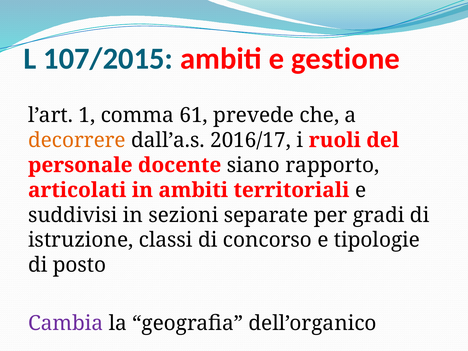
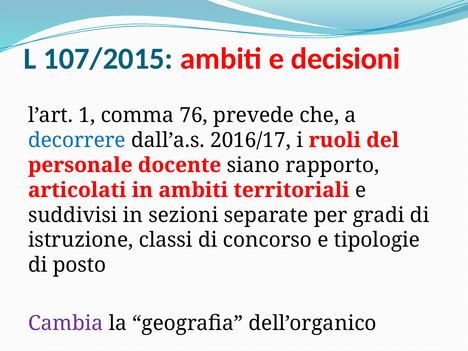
gestione: gestione -> decisioni
61: 61 -> 76
decorrere colour: orange -> blue
